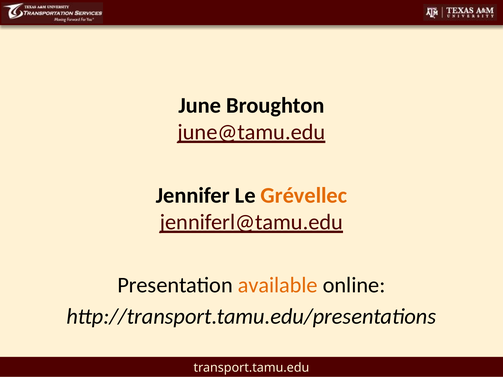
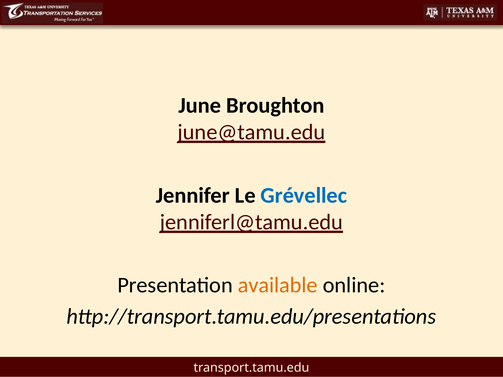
Grévellec colour: orange -> blue
